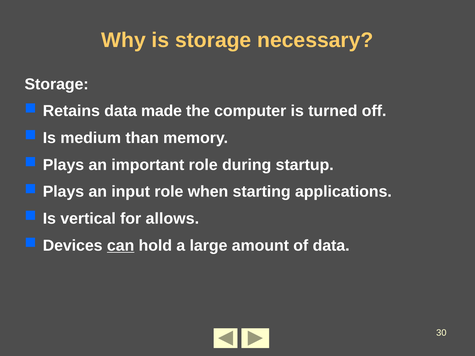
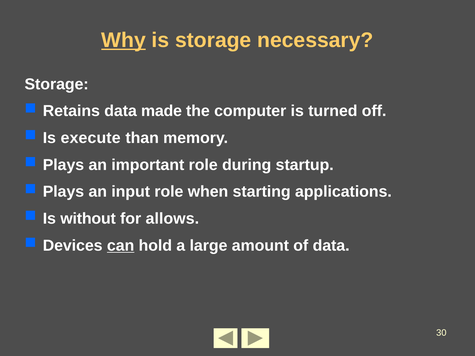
Why underline: none -> present
medium: medium -> execute
vertical: vertical -> without
